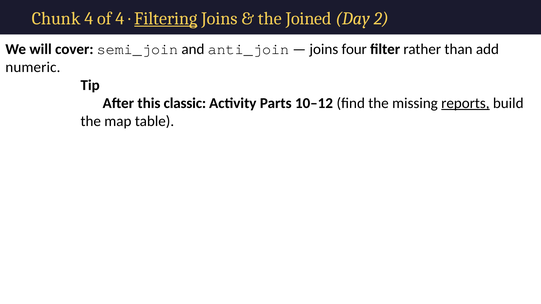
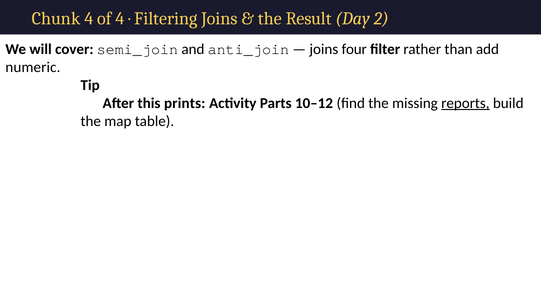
Filtering underline: present -> none
Joined: Joined -> Result
classic: classic -> prints
